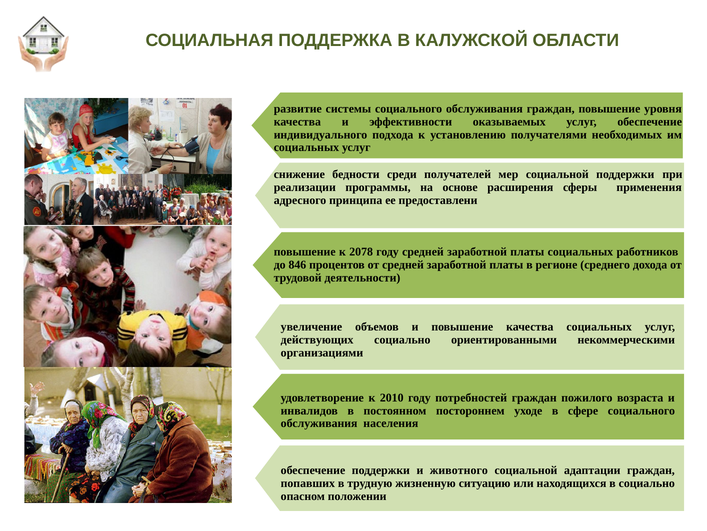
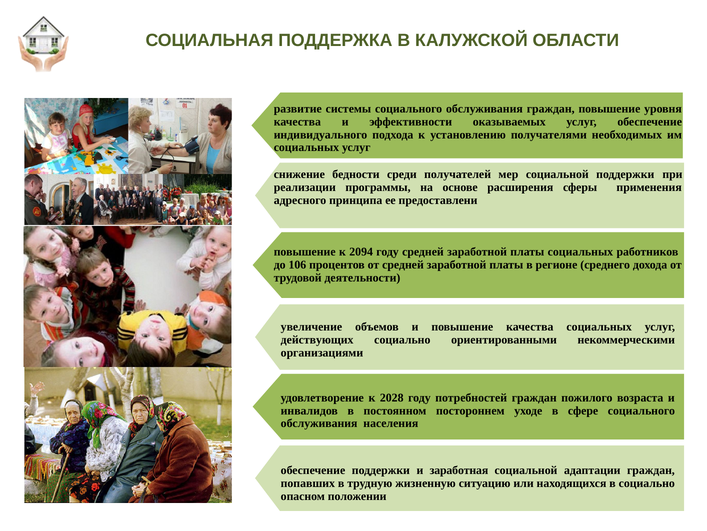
2078: 2078 -> 2094
846: 846 -> 106
2010: 2010 -> 2028
животного: животного -> заработная
